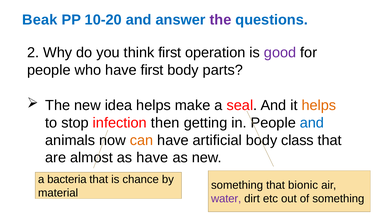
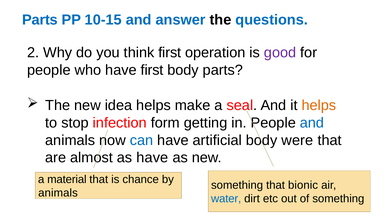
Beak at (40, 20): Beak -> Parts
10-20: 10-20 -> 10-15
the at (220, 20) colour: purple -> black
then: then -> form
can colour: orange -> blue
class: class -> were
bacteria: bacteria -> material
material at (58, 193): material -> animals
water colour: purple -> blue
